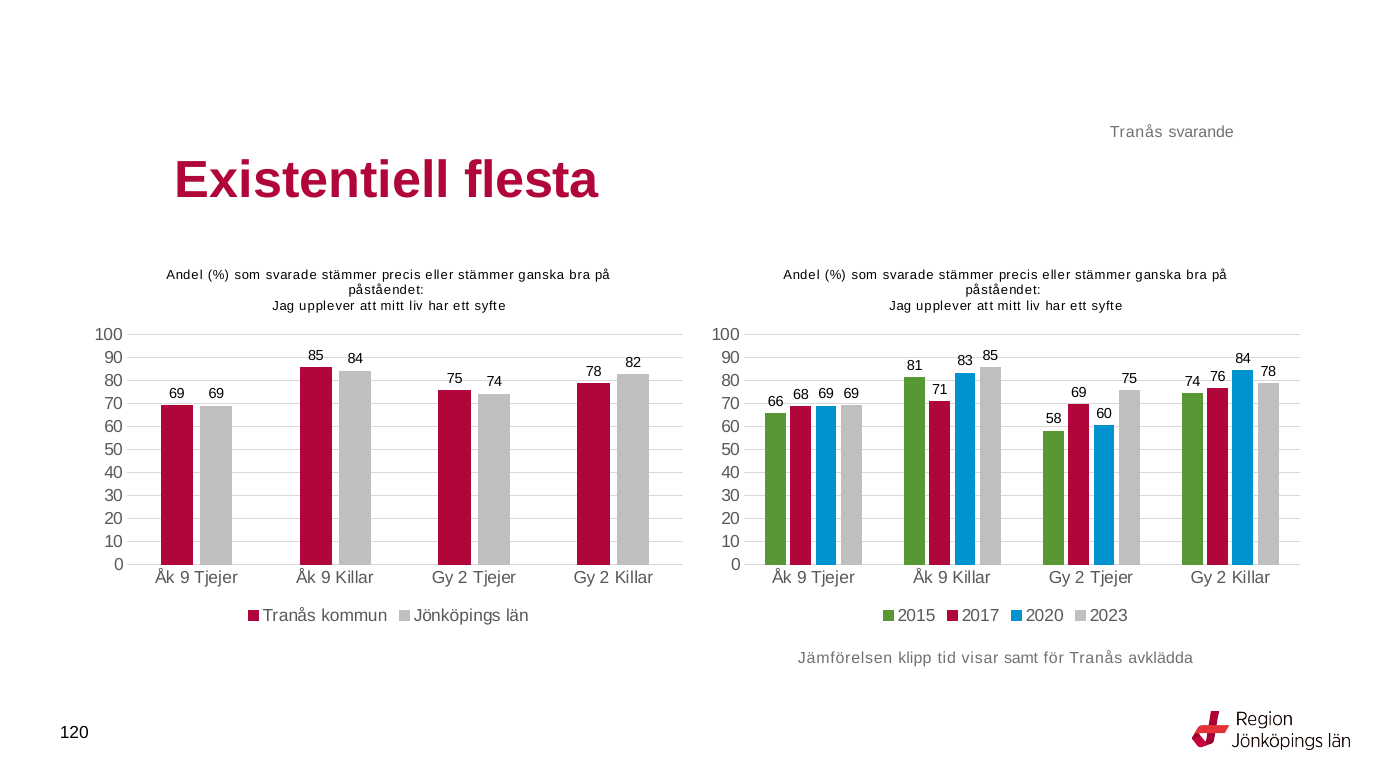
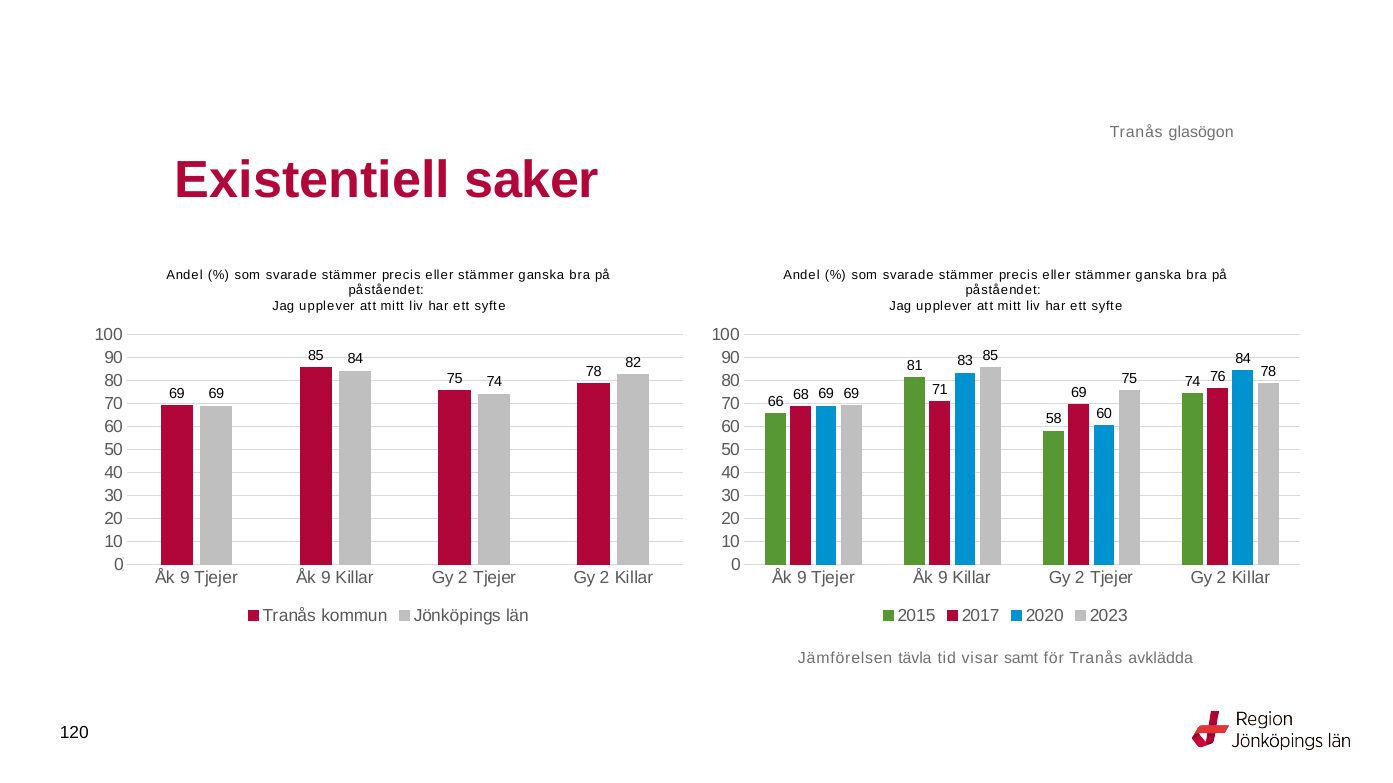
svarande: svarande -> glasögon
flesta: flesta -> saker
klipp: klipp -> tävla
